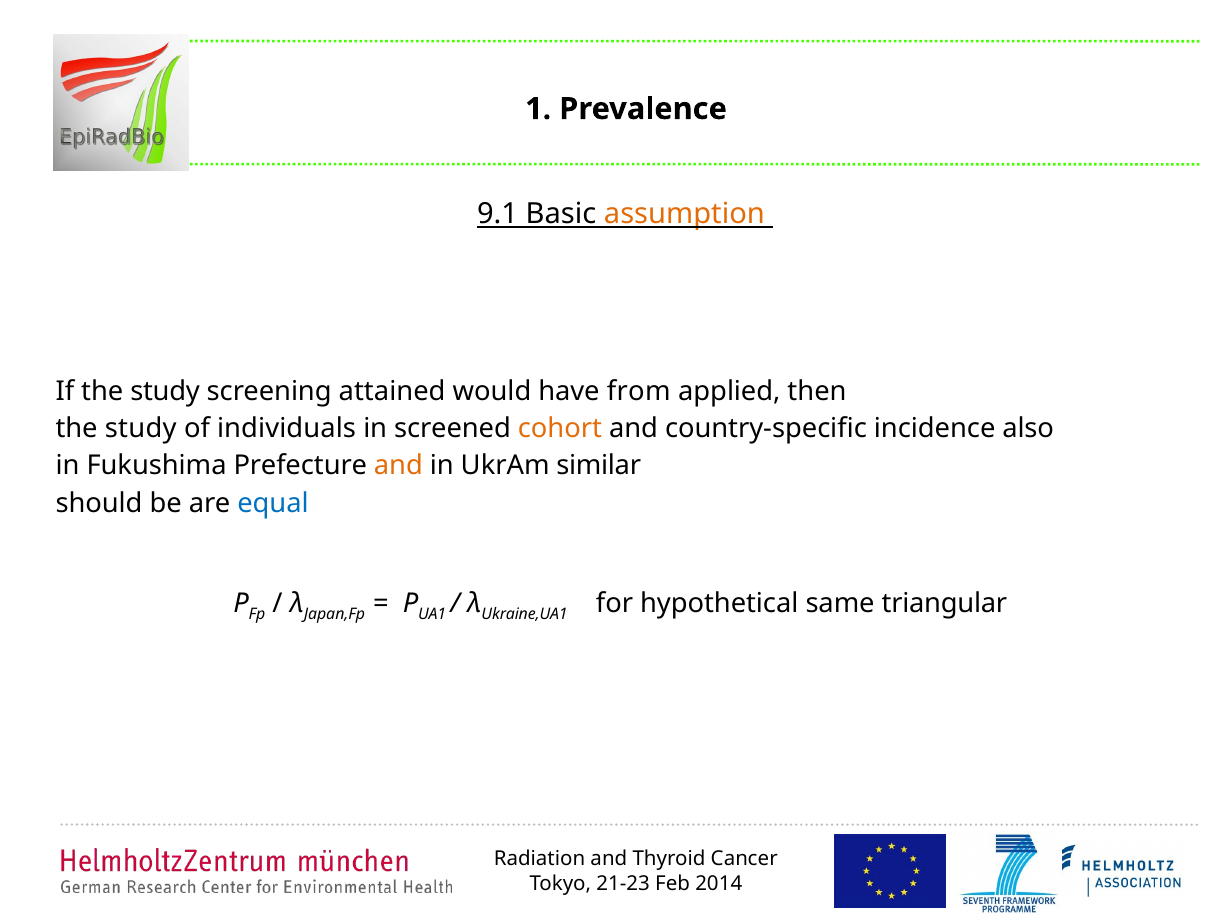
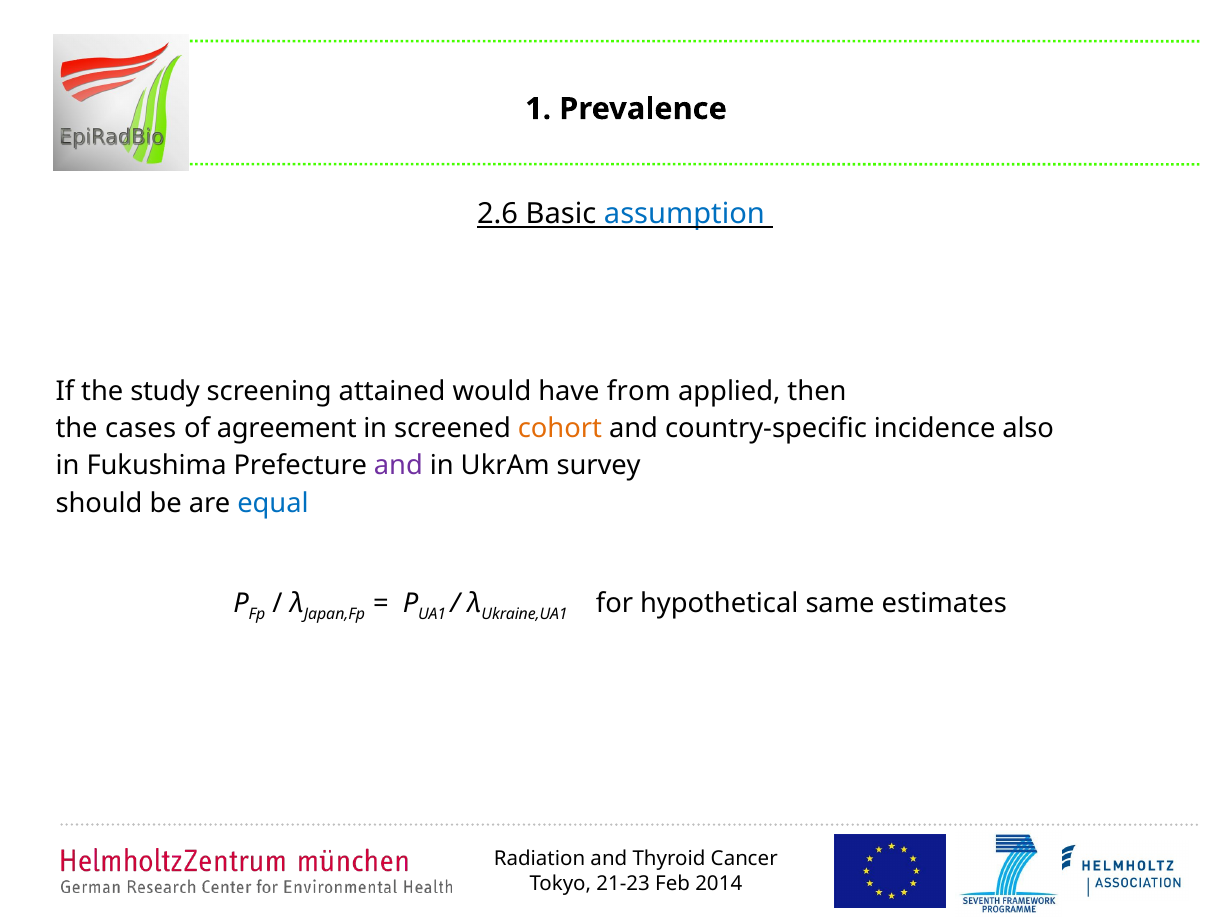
9.1: 9.1 -> 2.6
assumption colour: orange -> blue
study at (141, 429): study -> cases
individuals: individuals -> agreement
and at (398, 466) colour: orange -> purple
similar: similar -> survey
triangular: triangular -> estimates
